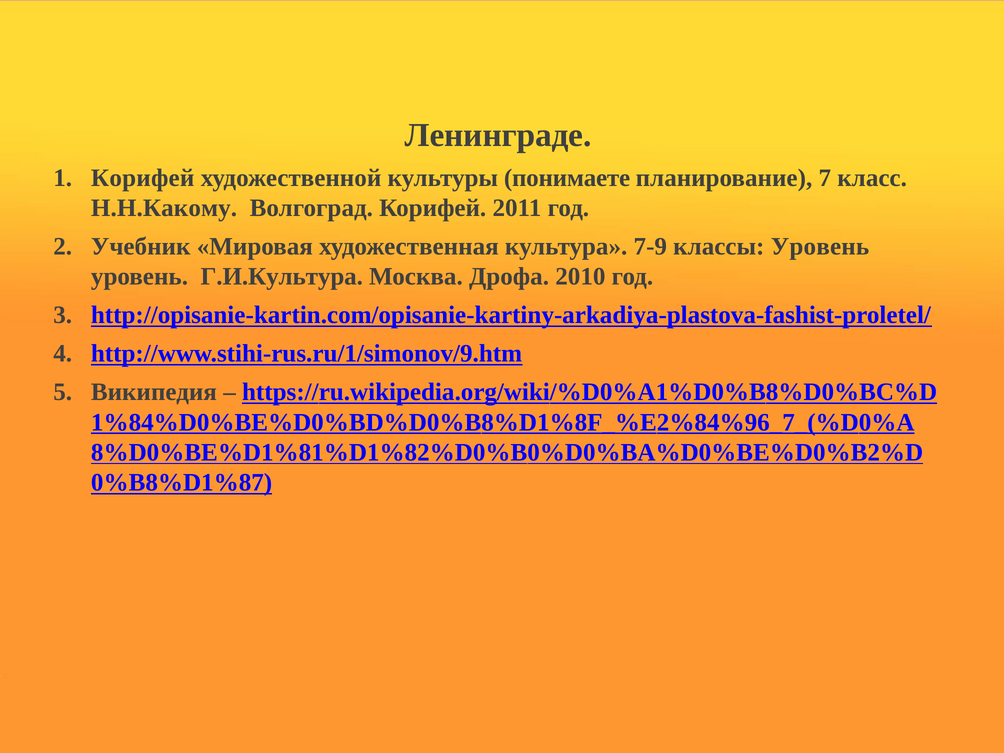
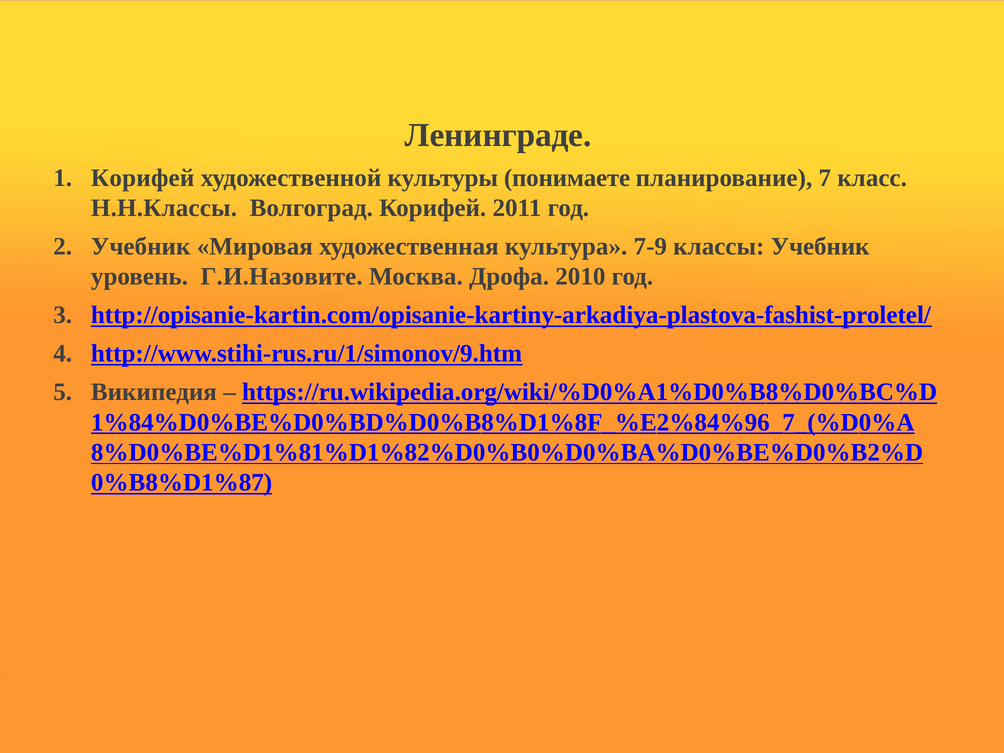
Н.Н.Какому: Н.Н.Какому -> Н.Н.Классы
классы Уровень: Уровень -> Учебник
Г.И.Культура: Г.И.Культура -> Г.И.Назовите
